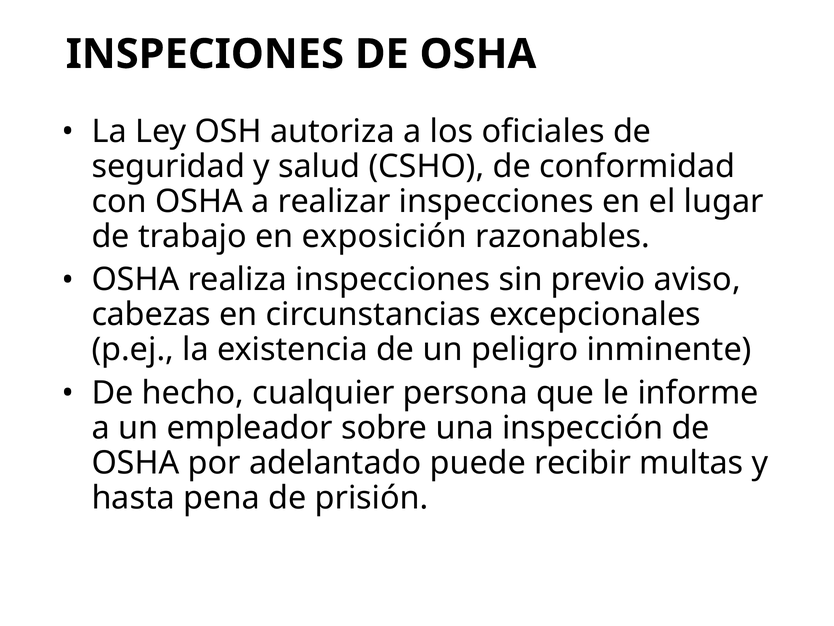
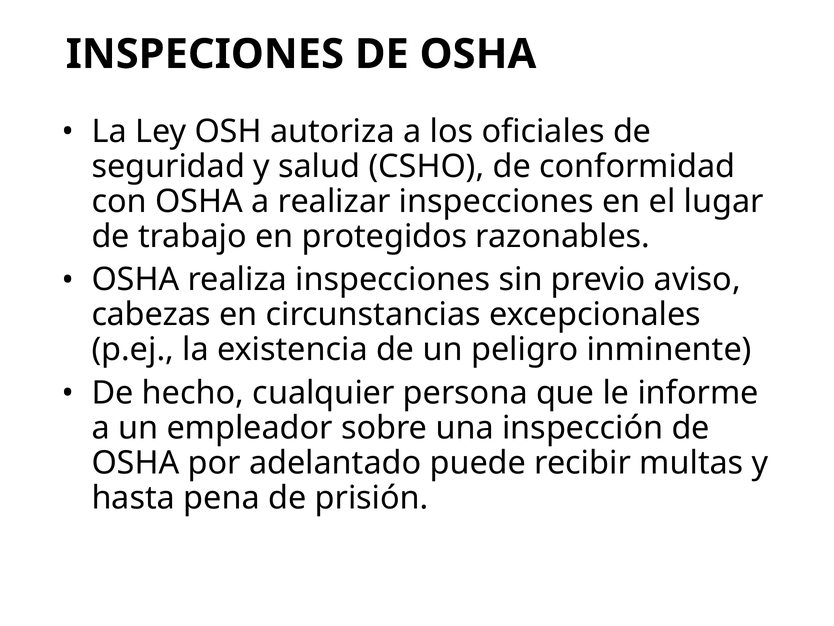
exposición: exposición -> protegidos
